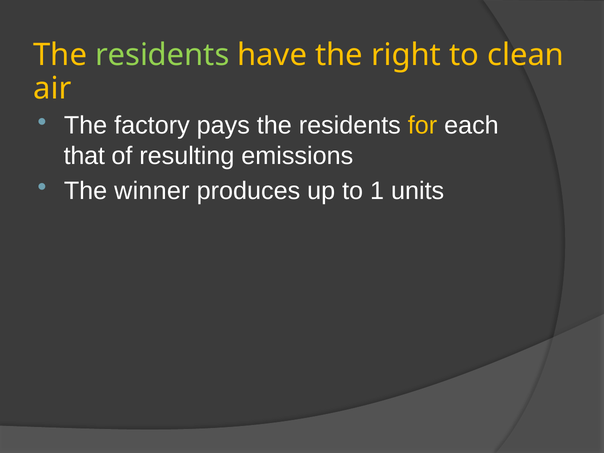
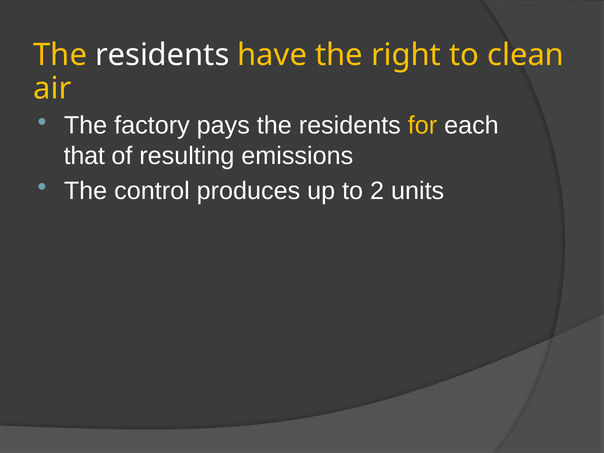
residents at (162, 55) colour: light green -> white
winner: winner -> control
1: 1 -> 2
